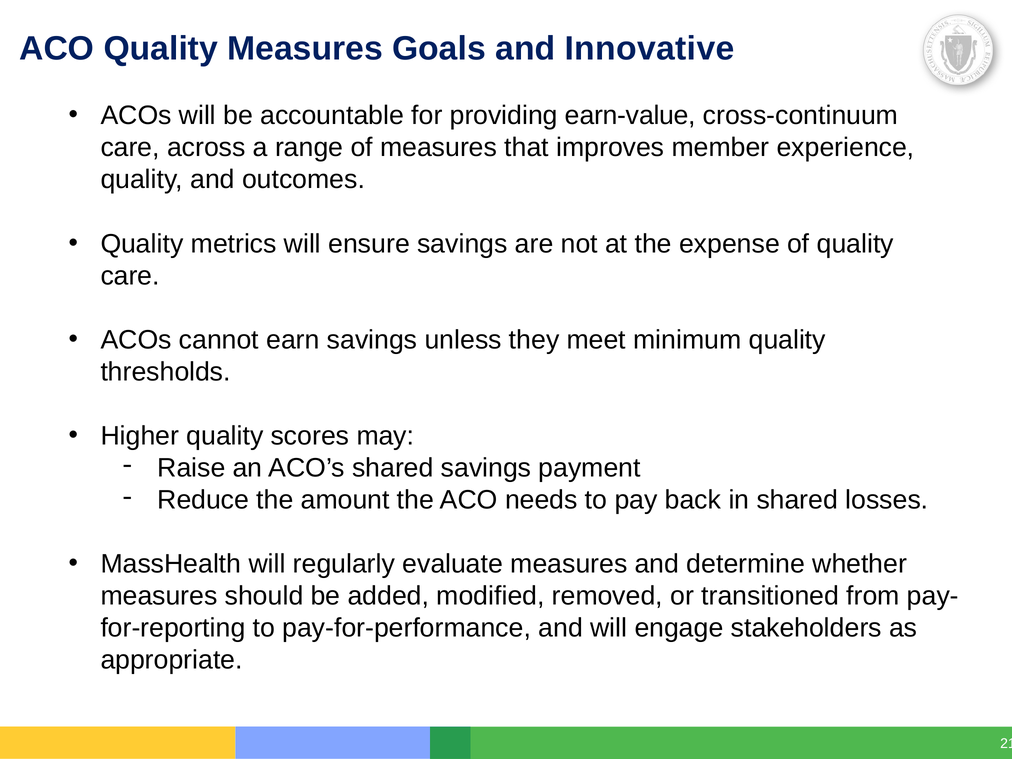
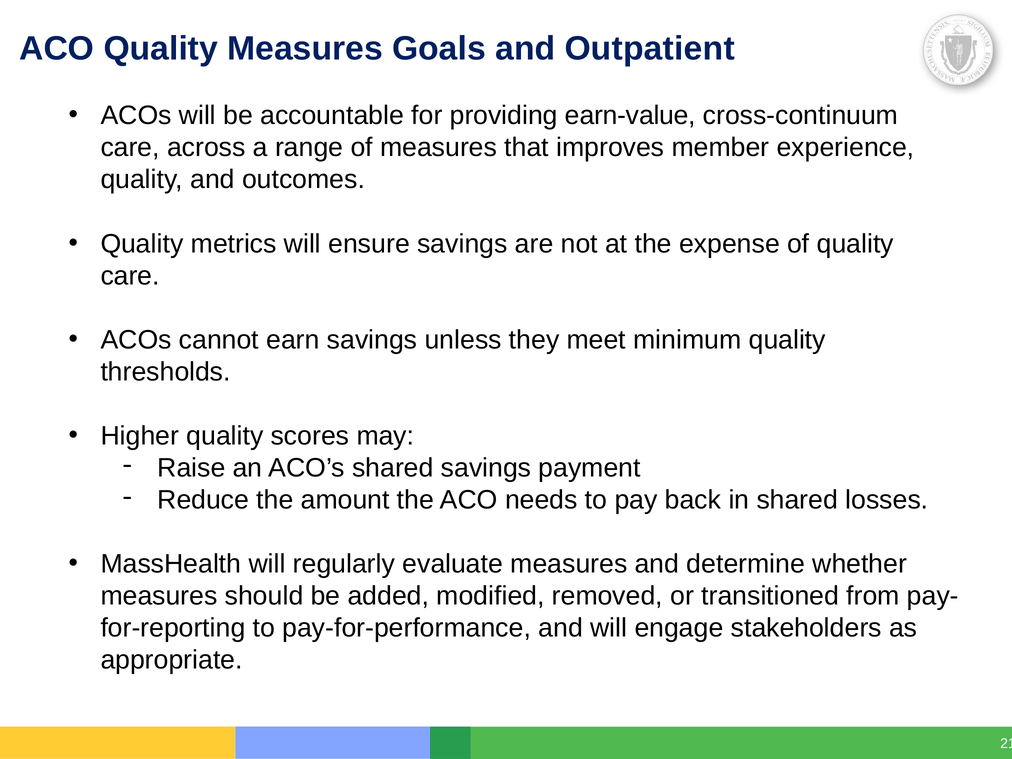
Innovative: Innovative -> Outpatient
